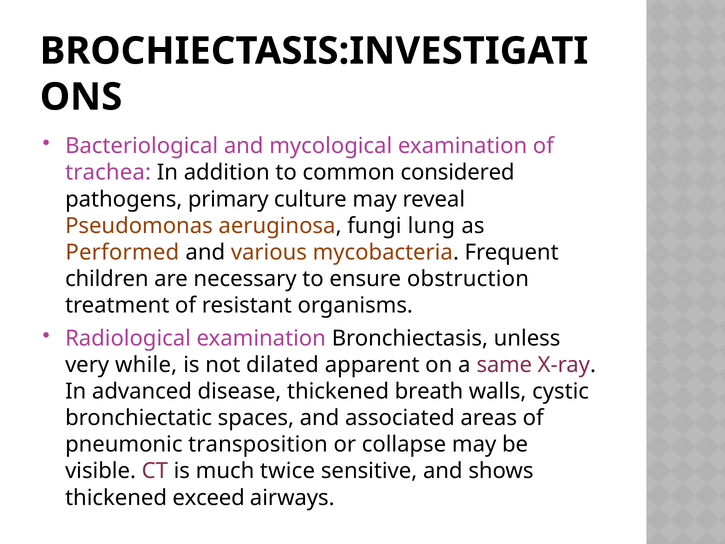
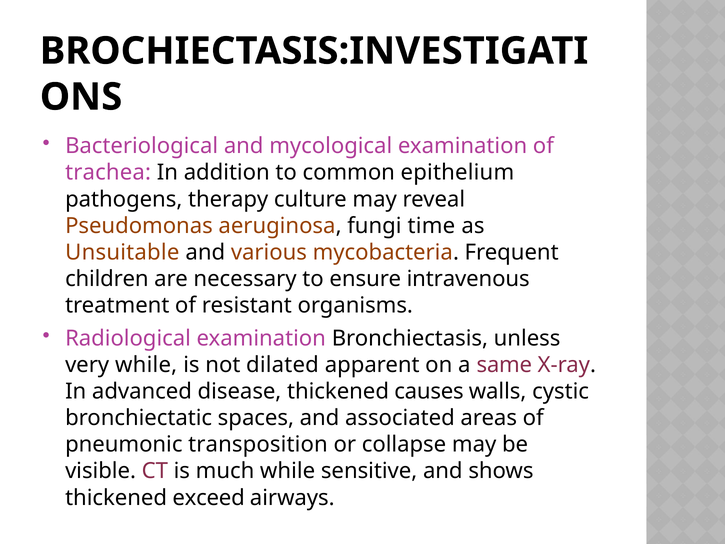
considered: considered -> epithelium
primary: primary -> therapy
lung: lung -> time
Performed: Performed -> Unsuitable
obstruction: obstruction -> intravenous
breath: breath -> causes
much twice: twice -> while
